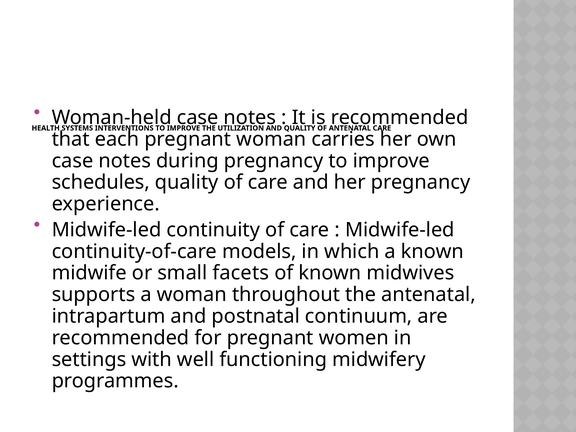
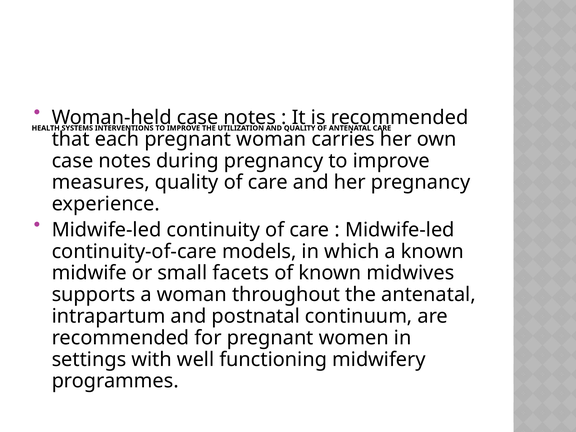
schedules: schedules -> measures
